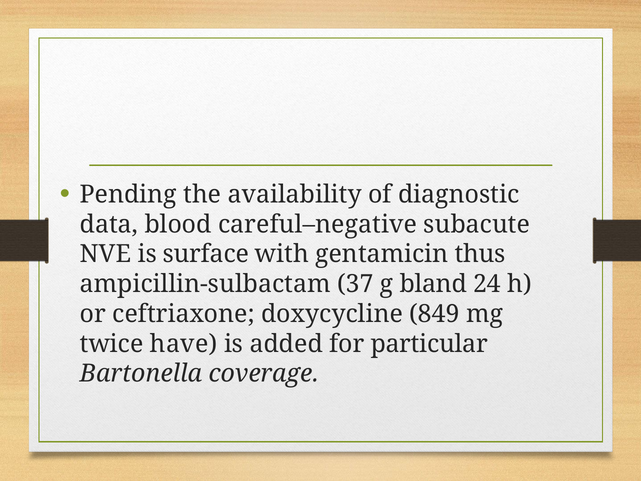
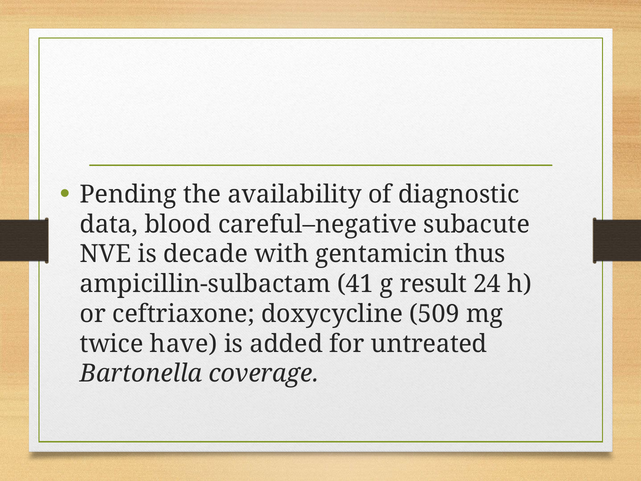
surface: surface -> decade
37: 37 -> 41
bland: bland -> result
849: 849 -> 509
particular: particular -> untreated
